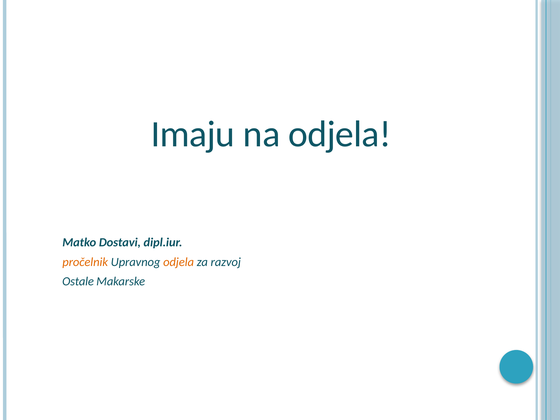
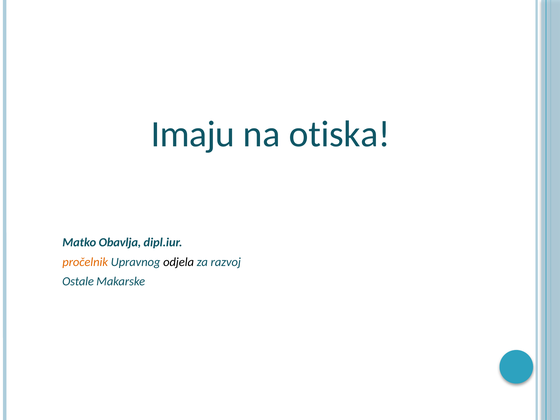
na odjela: odjela -> otiska
Dostavi: Dostavi -> Obavlja
odjela at (179, 262) colour: orange -> black
